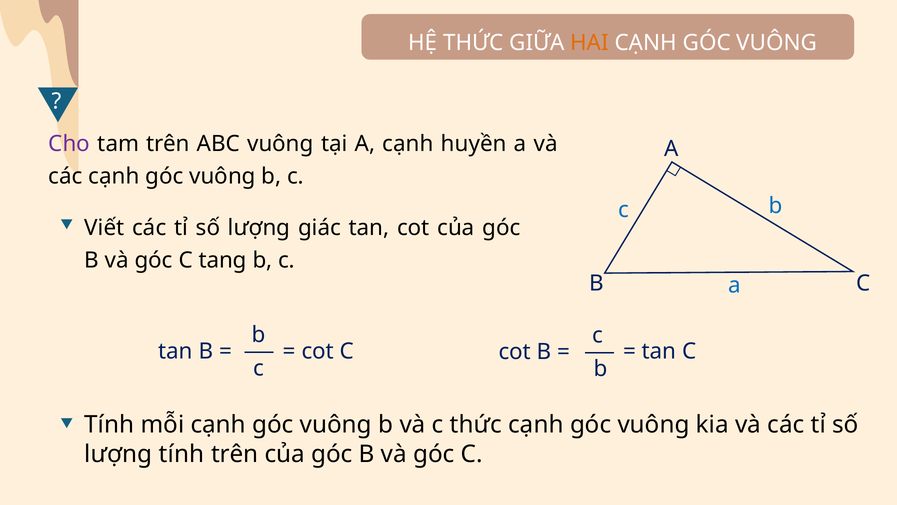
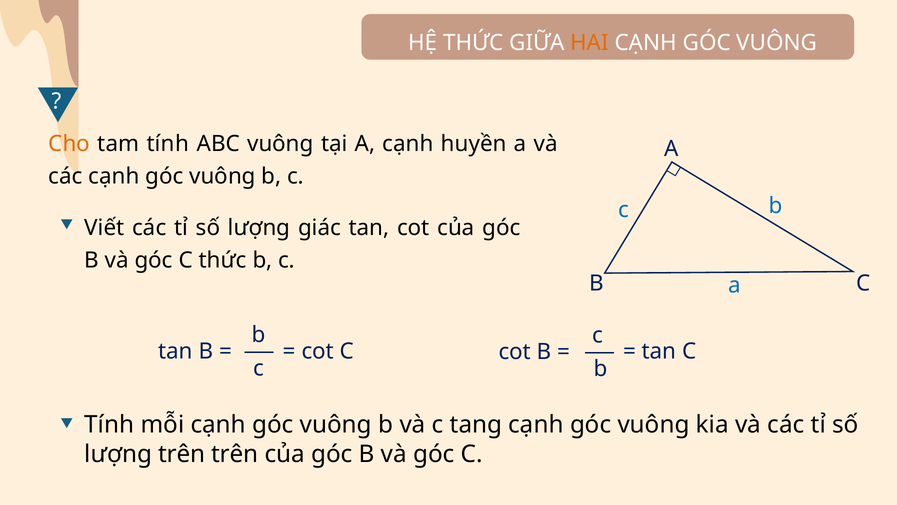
Cho colour: purple -> orange
tam trên: trên -> tính
C tang: tang -> thức
c thức: thức -> tang
lượng tính: tính -> trên
